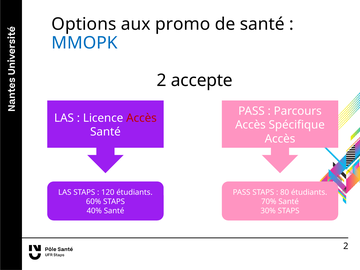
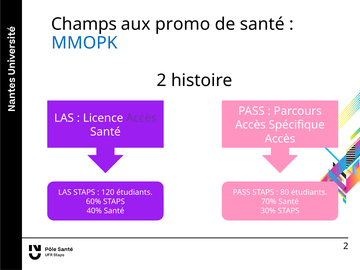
Options: Options -> Champs
accepte: accepte -> histoire
Accès at (141, 118) colour: red -> purple
